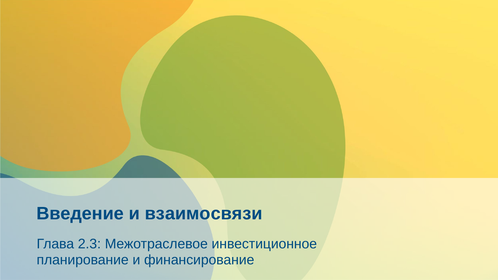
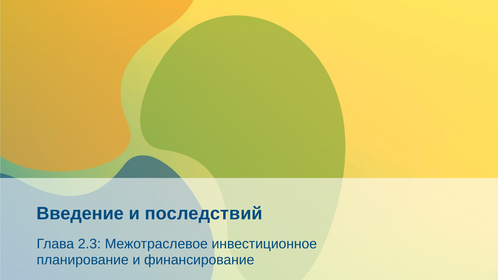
взаимосвязи: взаимосвязи -> последствий
